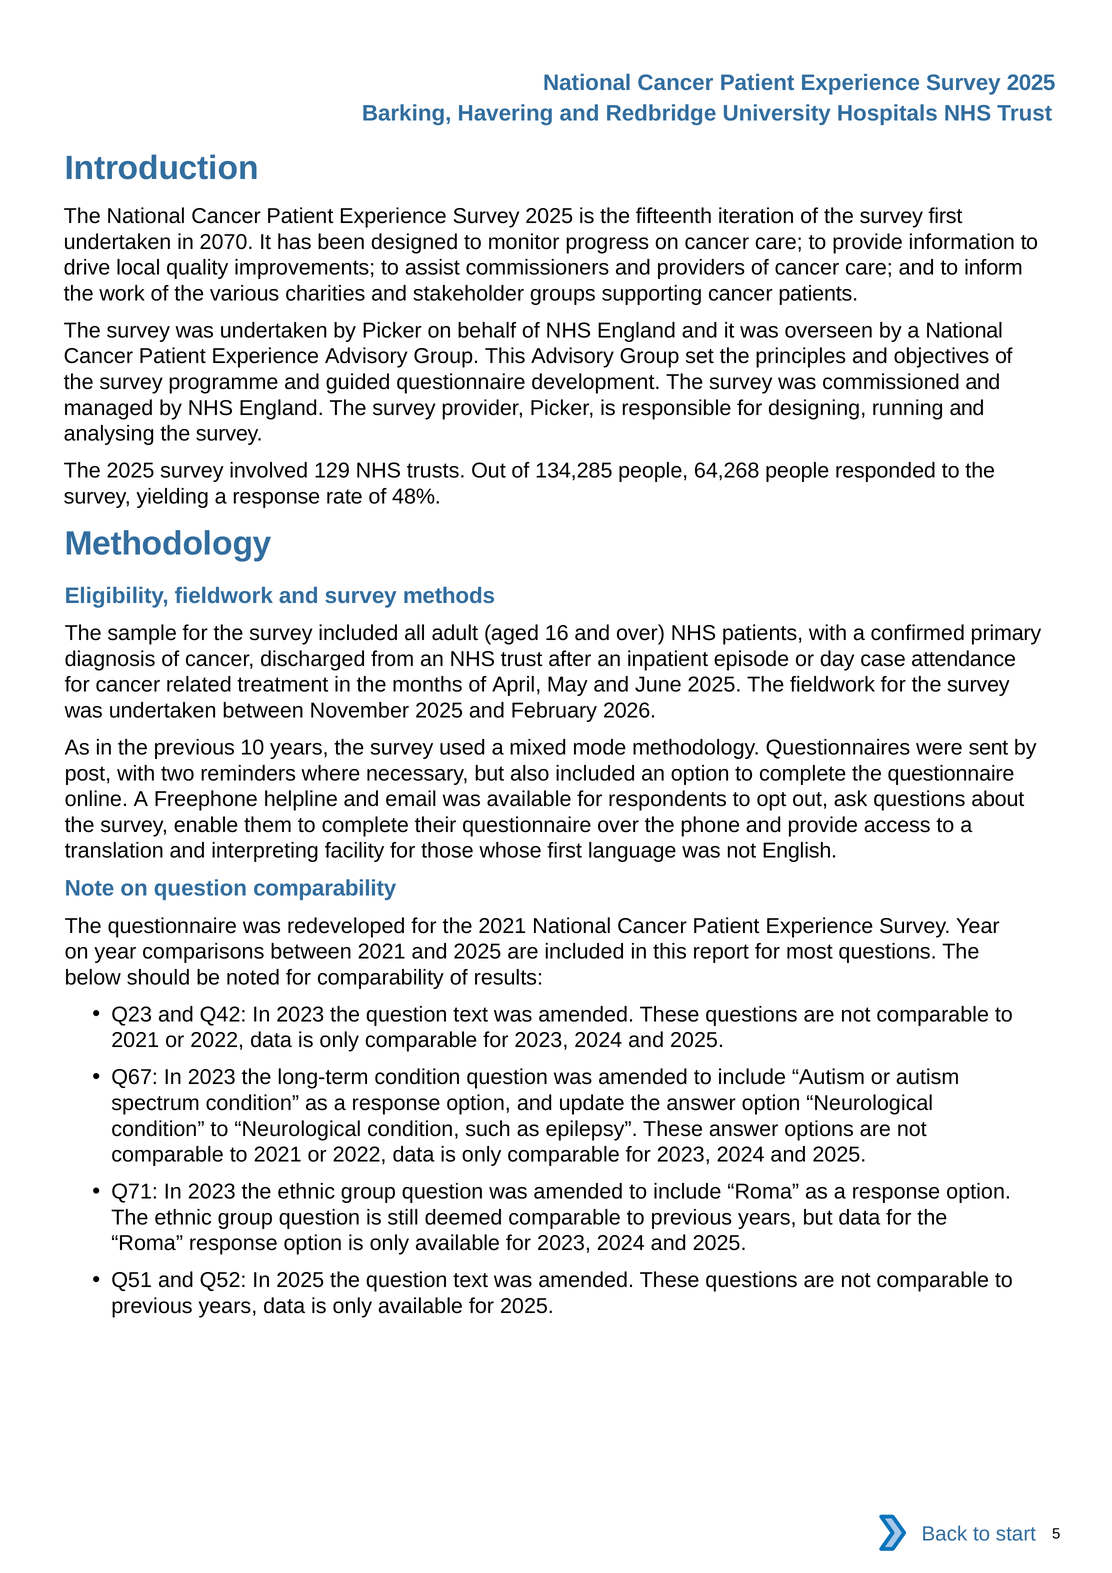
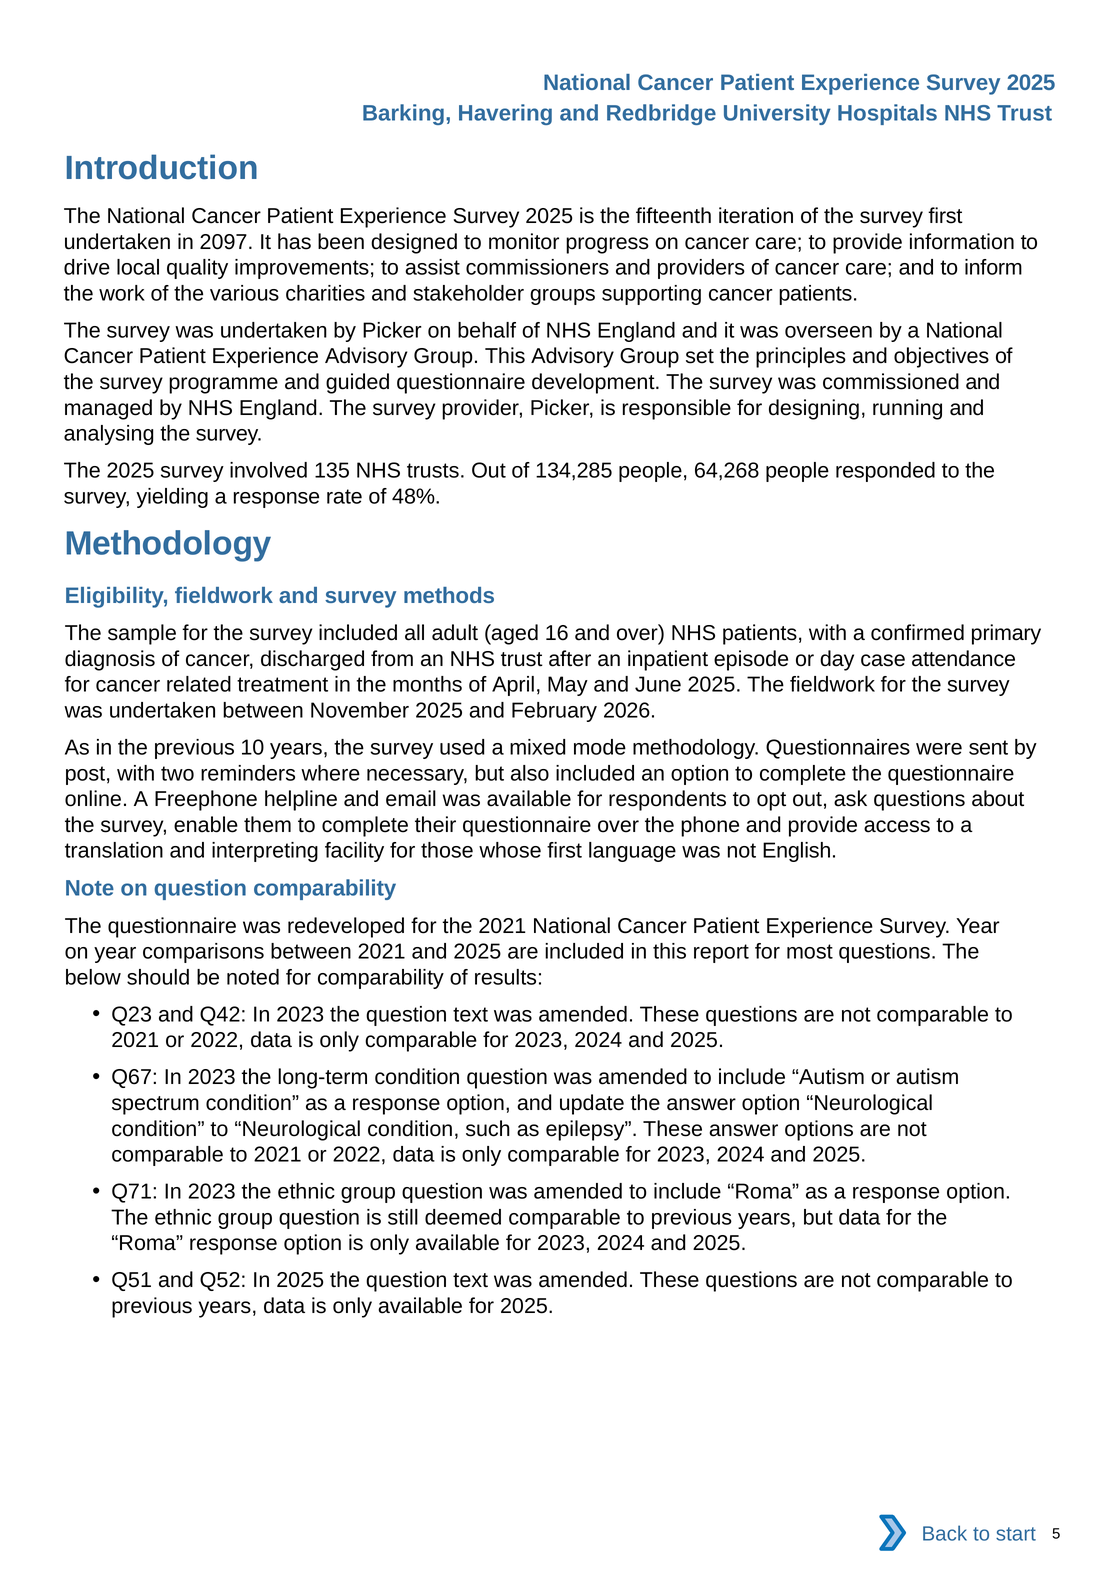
2070: 2070 -> 2097
129: 129 -> 135
